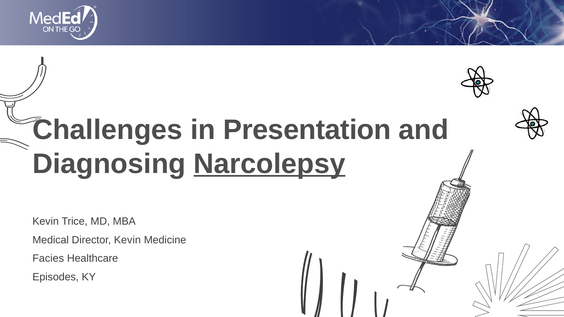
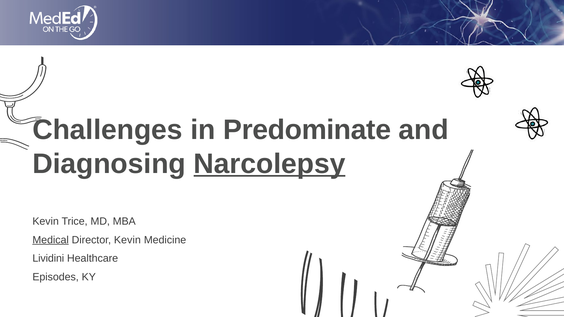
Presentation: Presentation -> Predominate
Medical underline: none -> present
Facies: Facies -> Lividini
